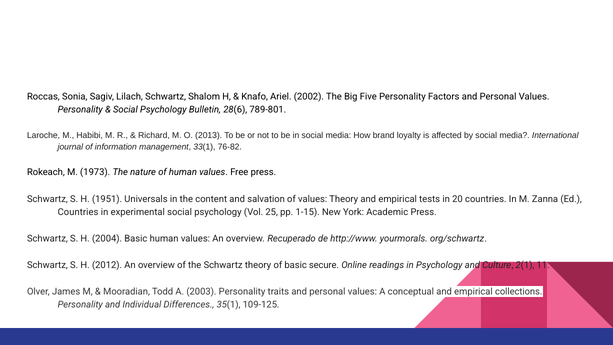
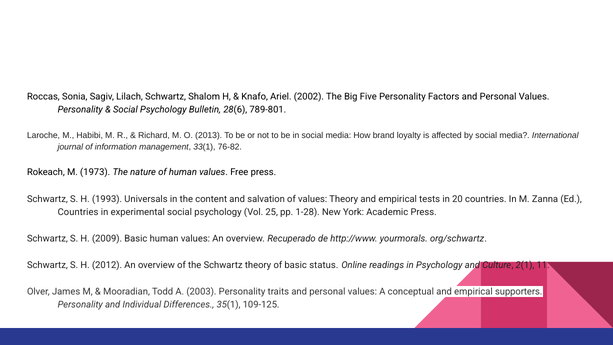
1951: 1951 -> 1993
1-15: 1-15 -> 1-28
2004: 2004 -> 2009
secure: secure -> status
collections: collections -> supporters
